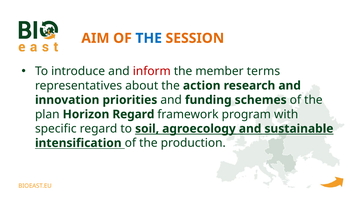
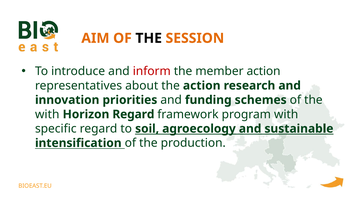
THE at (149, 38) colour: blue -> black
member terms: terms -> action
plan at (47, 114): plan -> with
